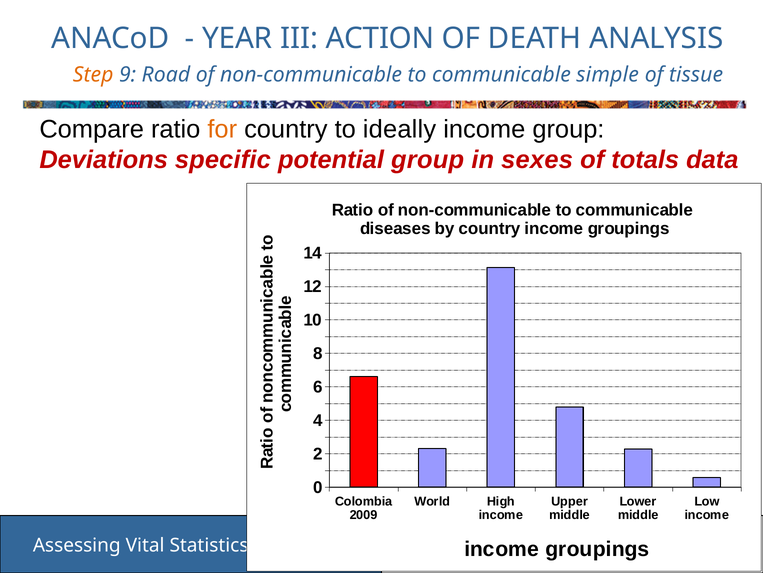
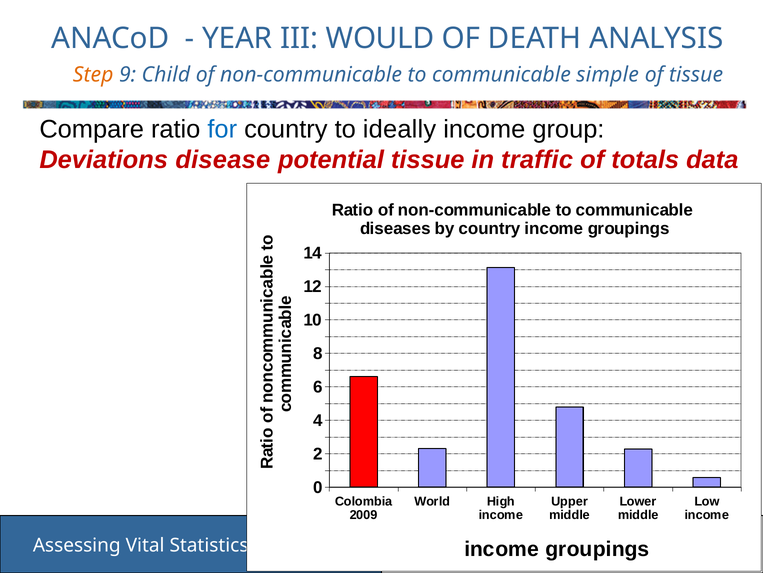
ACTION: ACTION -> WOULD
Road: Road -> Child
for colour: orange -> blue
specific: specific -> disease
potential group: group -> tissue
sexes: sexes -> traffic
